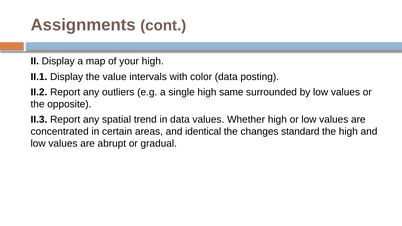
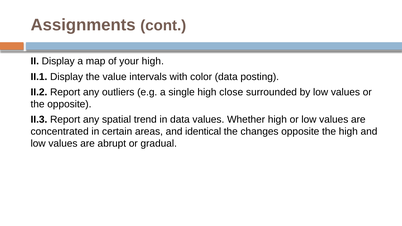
same: same -> close
changes standard: standard -> opposite
